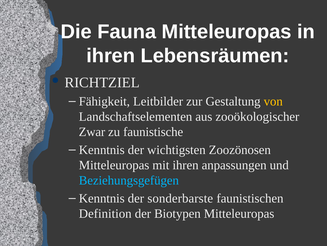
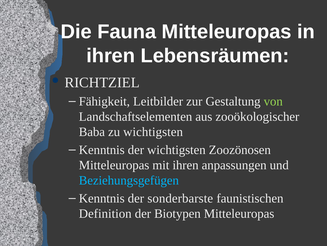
von colour: yellow -> light green
Zwar: Zwar -> Baba
zu faunistische: faunistische -> wichtigsten
